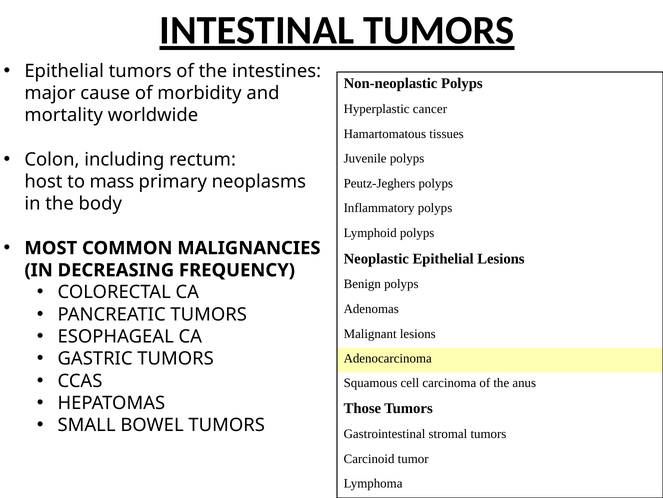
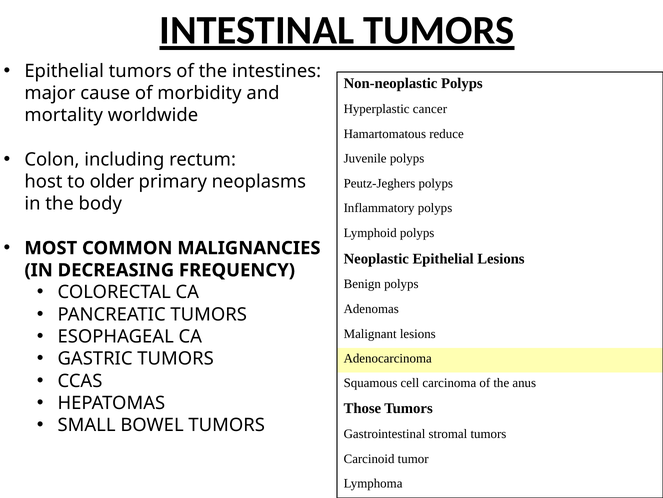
tissues: tissues -> reduce
mass: mass -> older
